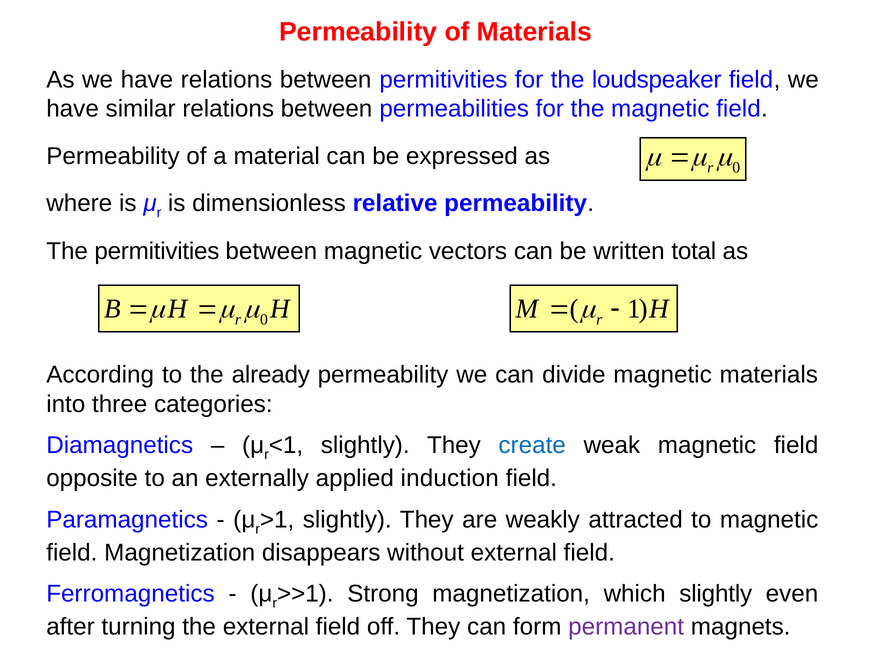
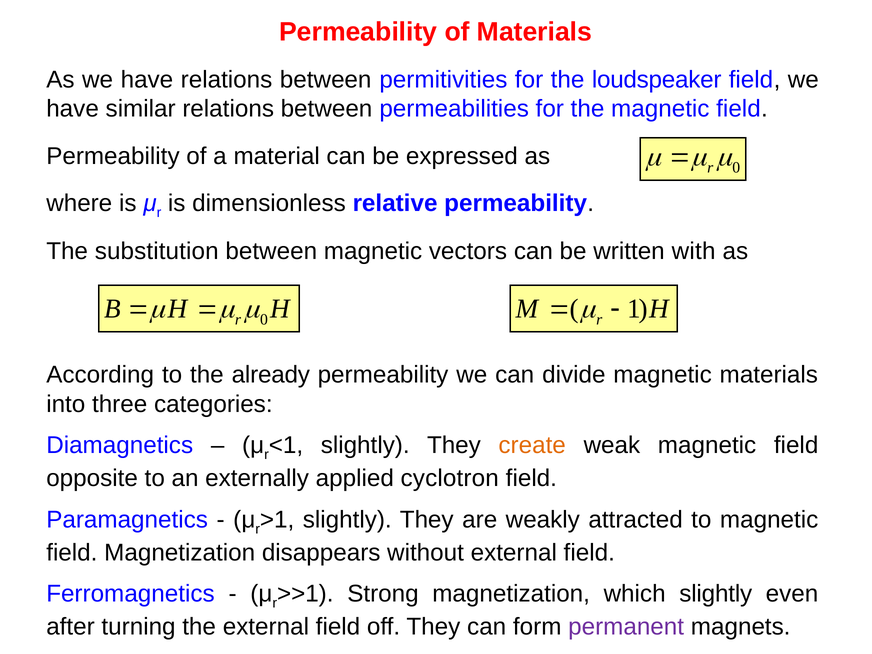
The permitivities: permitivities -> substitution
total: total -> with
create colour: blue -> orange
induction: induction -> cyclotron
